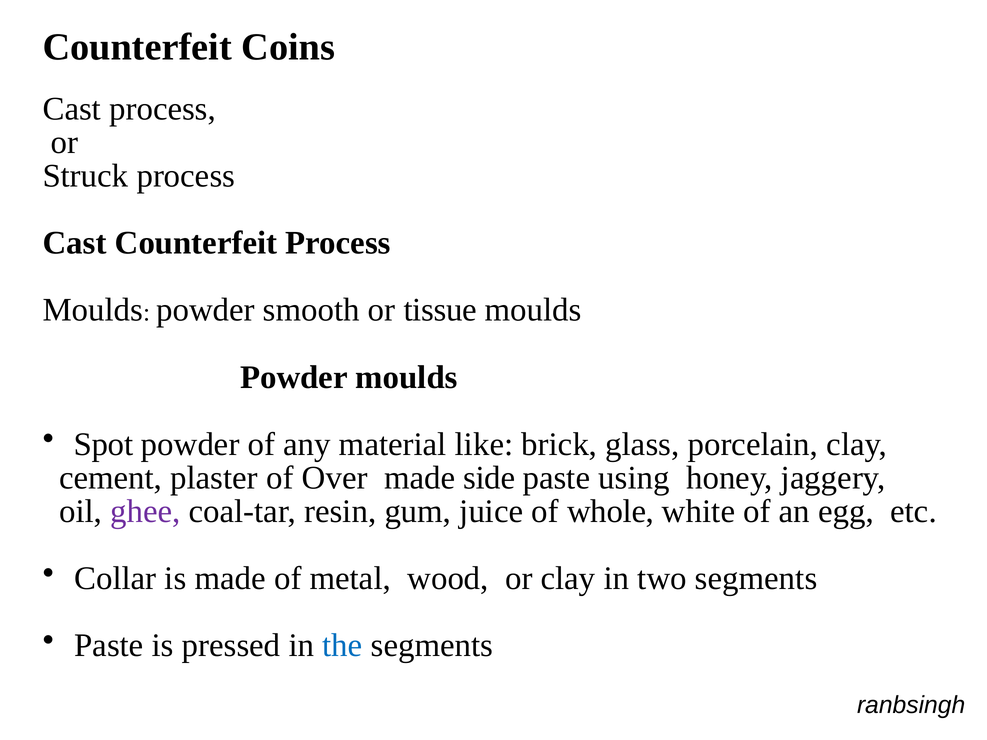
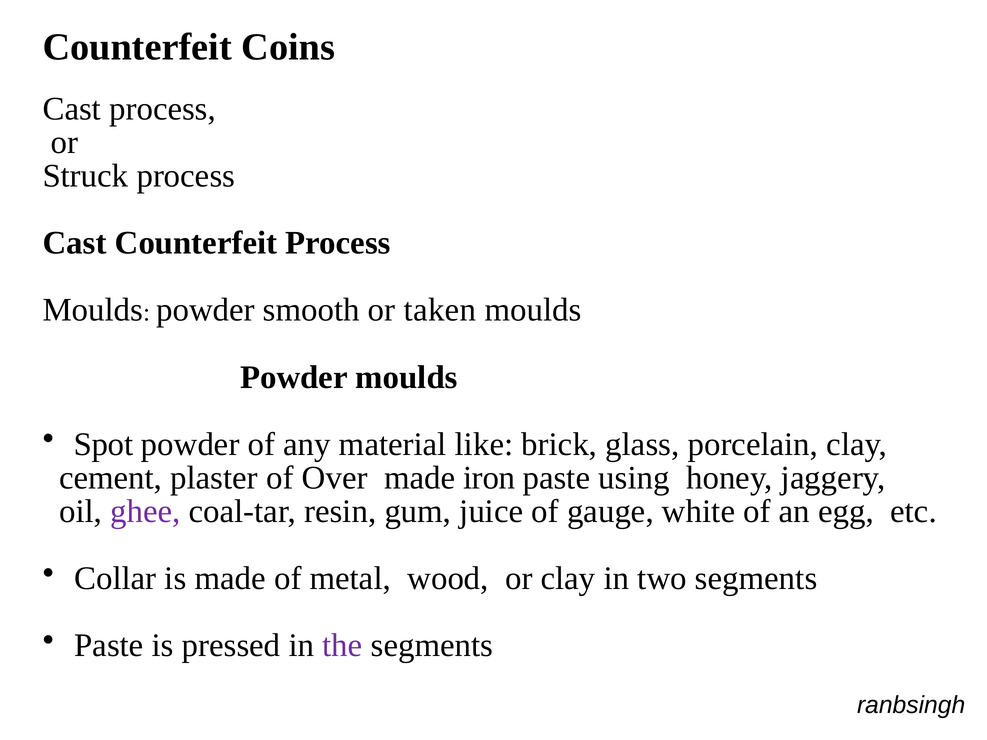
tissue: tissue -> taken
side: side -> iron
whole: whole -> gauge
the colour: blue -> purple
